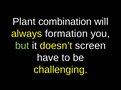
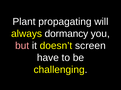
combination: combination -> propagating
formation: formation -> dormancy
but colour: light green -> pink
